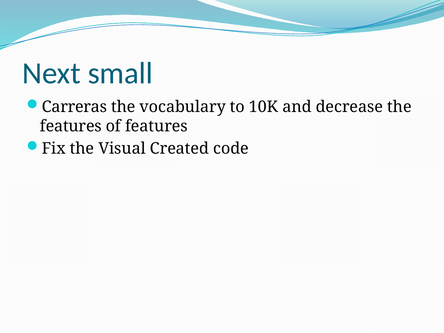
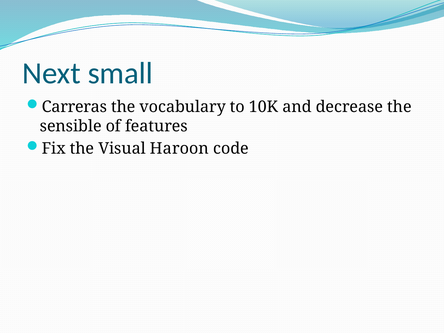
features at (71, 126): features -> sensible
Created: Created -> Haroon
